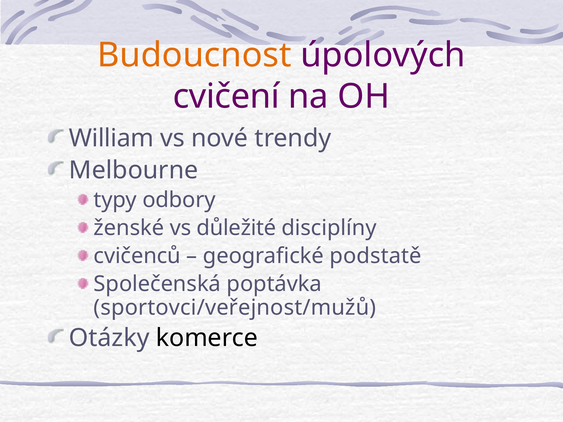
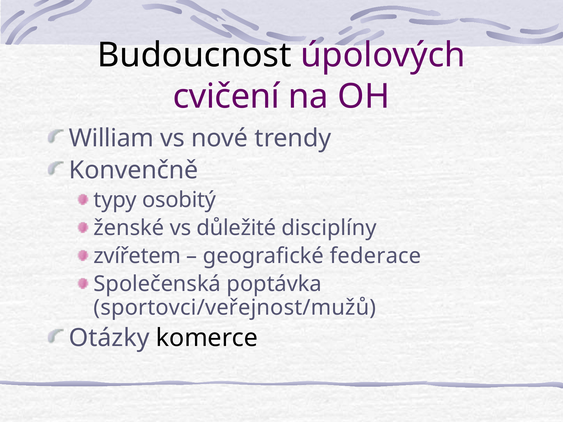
Budoucnost colour: orange -> black
Melbourne: Melbourne -> Konvenčně
odbory: odbory -> osobitý
cvičenců: cvičenců -> zvířetem
podstatě: podstatě -> federace
